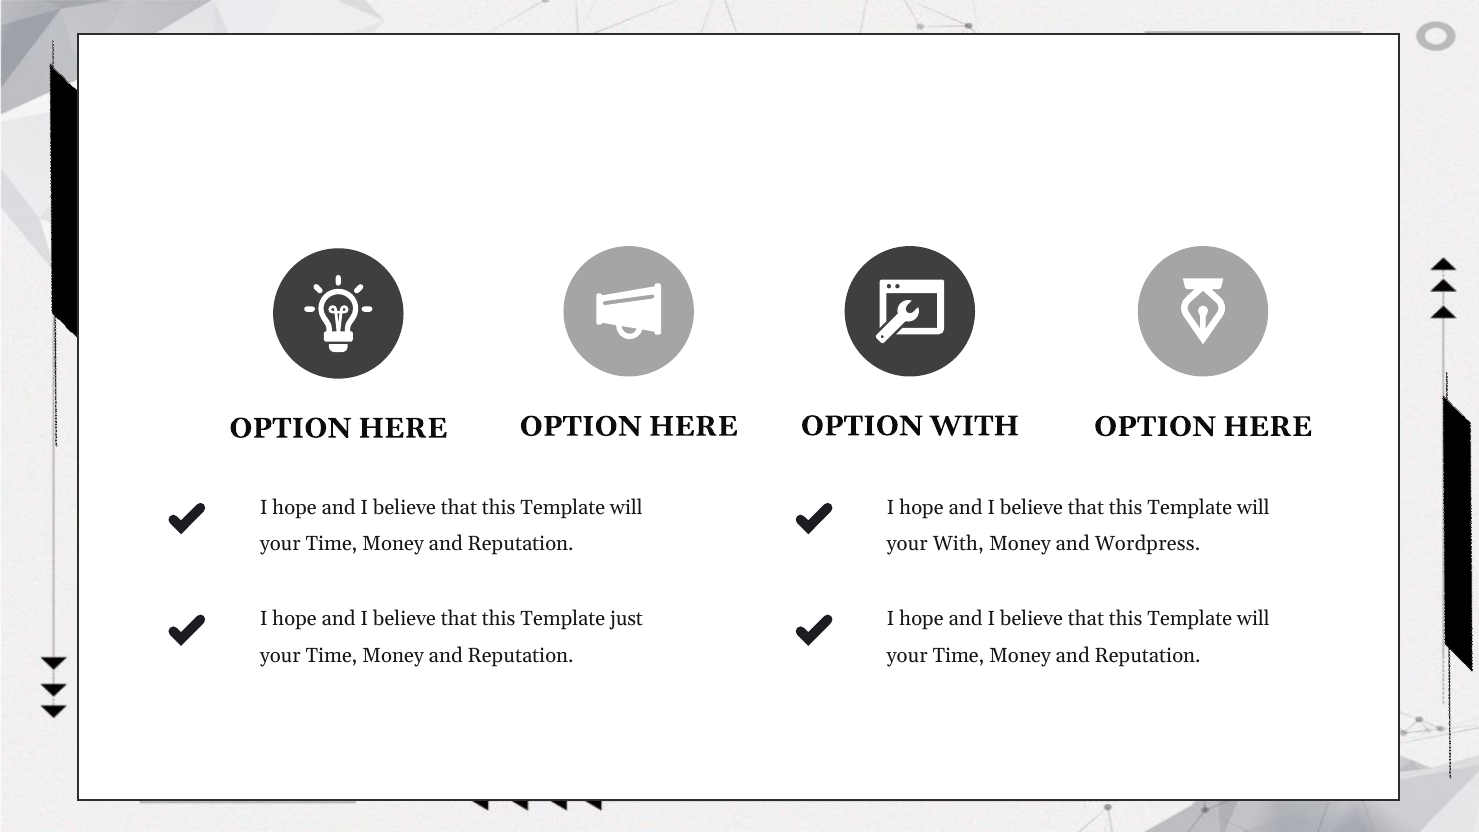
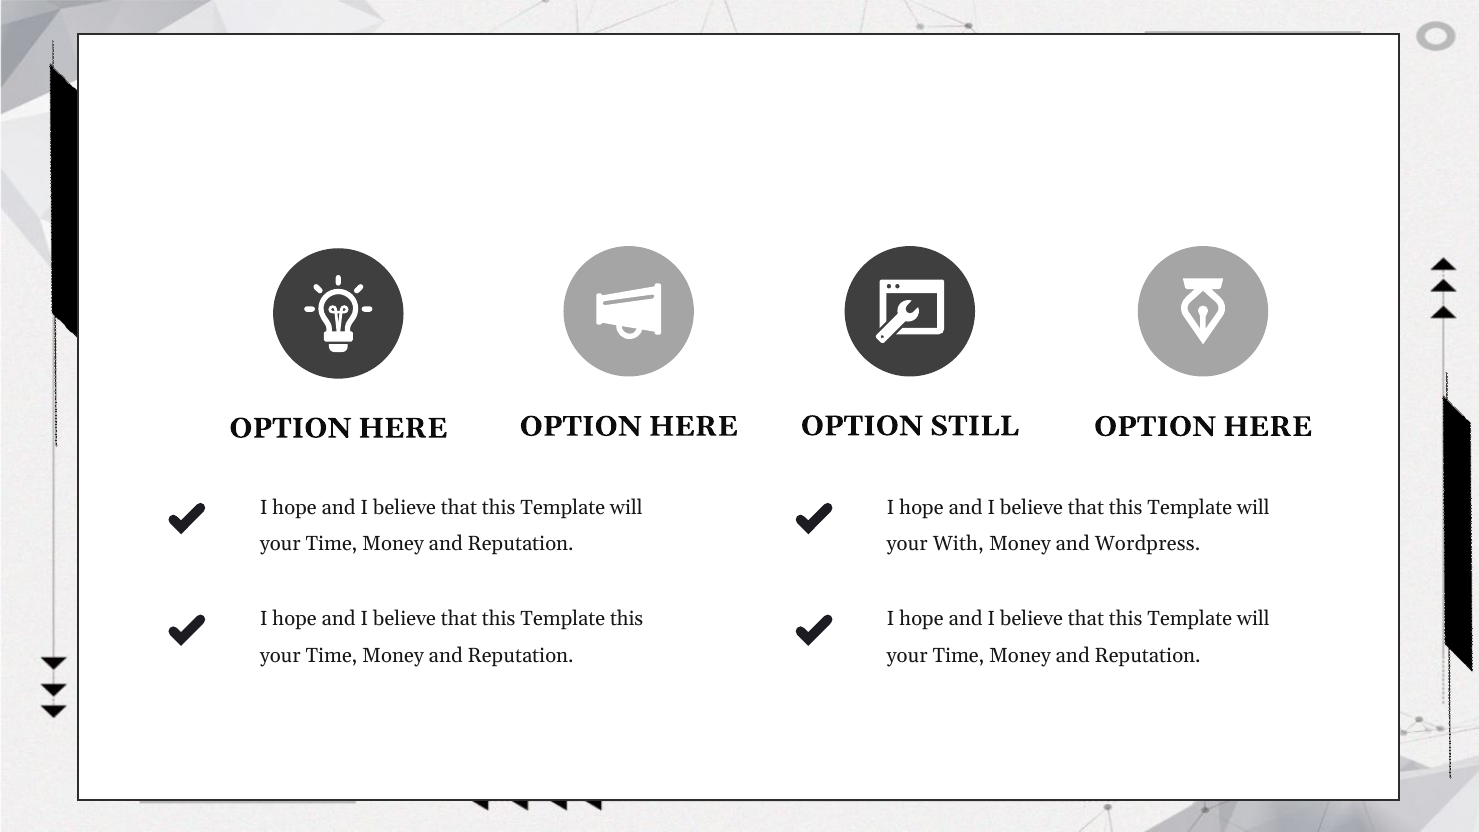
OPTION WITH: WITH -> STILL
Template just: just -> this
